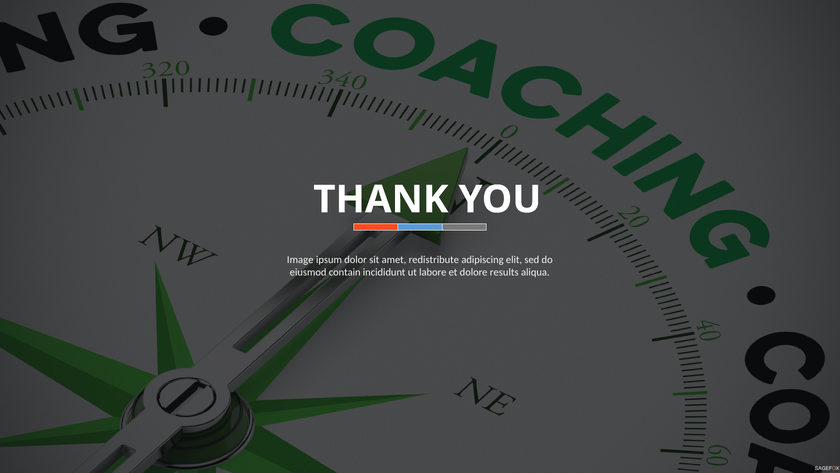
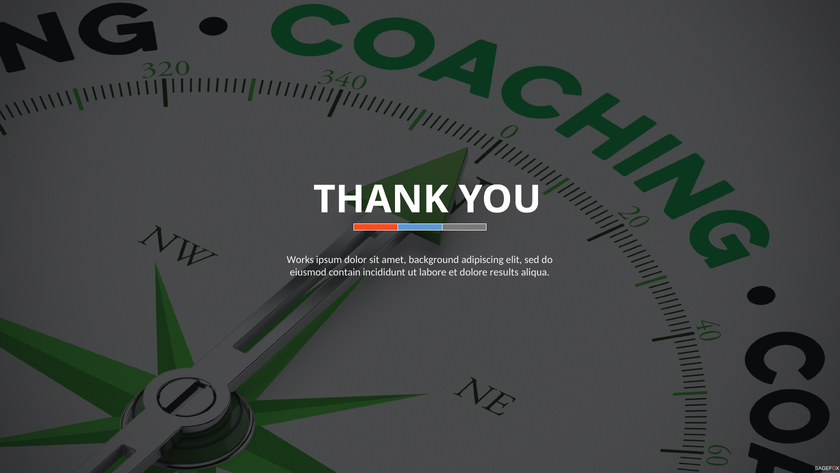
Image: Image -> Works
redistribute: redistribute -> background
